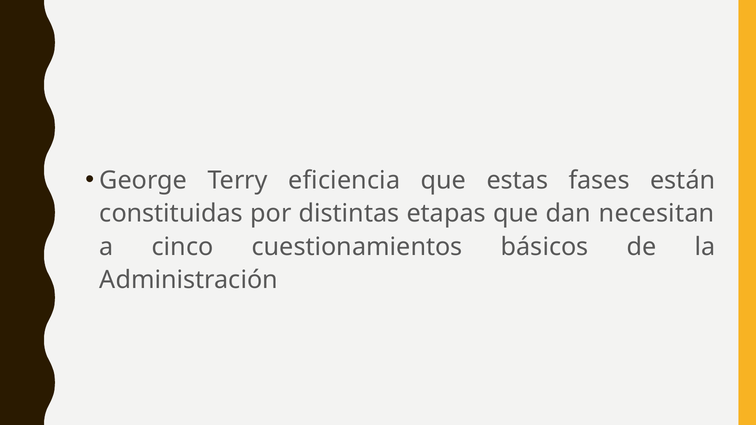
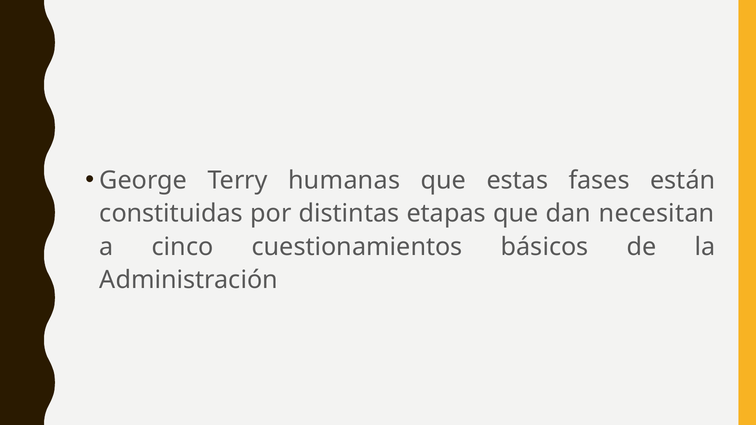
eficiencia: eficiencia -> humanas
